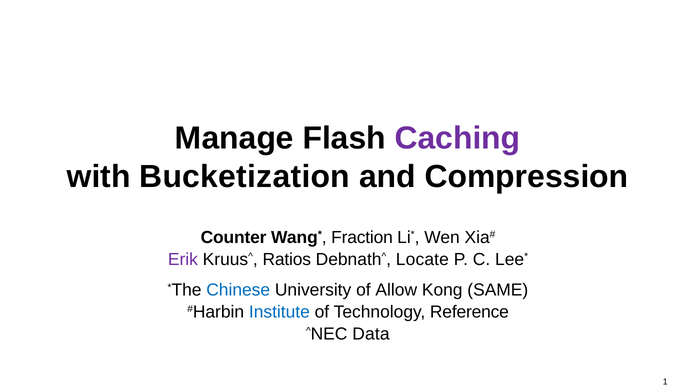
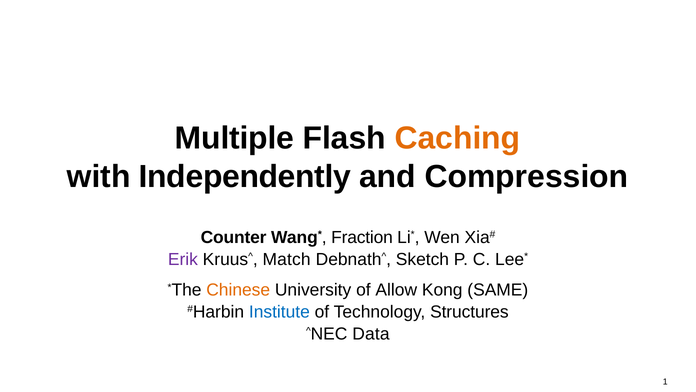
Manage: Manage -> Multiple
Caching colour: purple -> orange
Bucketization: Bucketization -> Independently
Ratios: Ratios -> Match
Locate: Locate -> Sketch
Chinese colour: blue -> orange
Reference: Reference -> Structures
